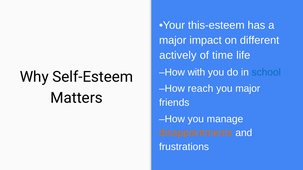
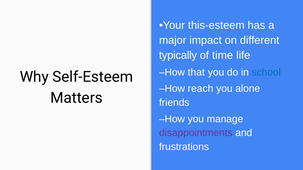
actively: actively -> typically
with: with -> that
you major: major -> alone
disappointments colour: orange -> purple
